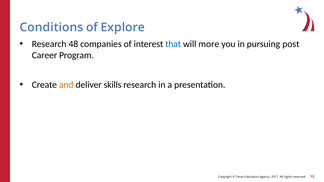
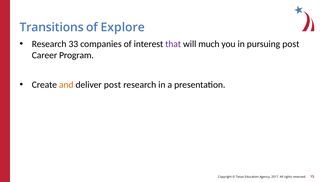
Conditions: Conditions -> Transitions
48: 48 -> 33
that colour: blue -> purple
more: more -> much
deliver skills: skills -> post
